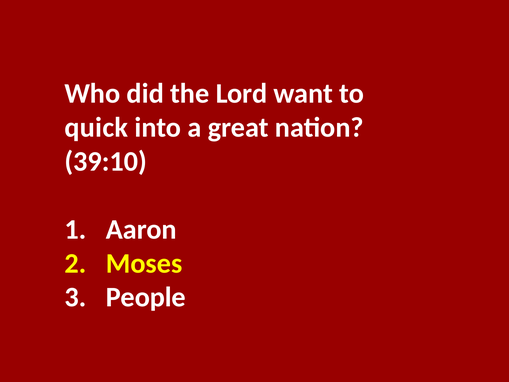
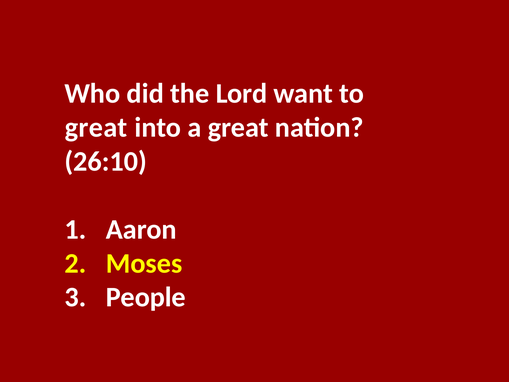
quick at (96, 127): quick -> great
39:10: 39:10 -> 26:10
